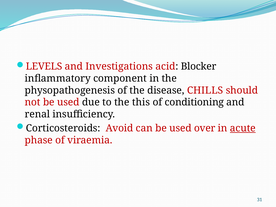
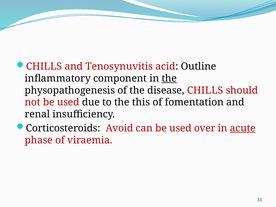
LEVELS at (44, 66): LEVELS -> CHILLS
Investigations: Investigations -> Tenosynuvitis
Blocker: Blocker -> Outline
the at (169, 78) underline: none -> present
conditioning: conditioning -> fomentation
